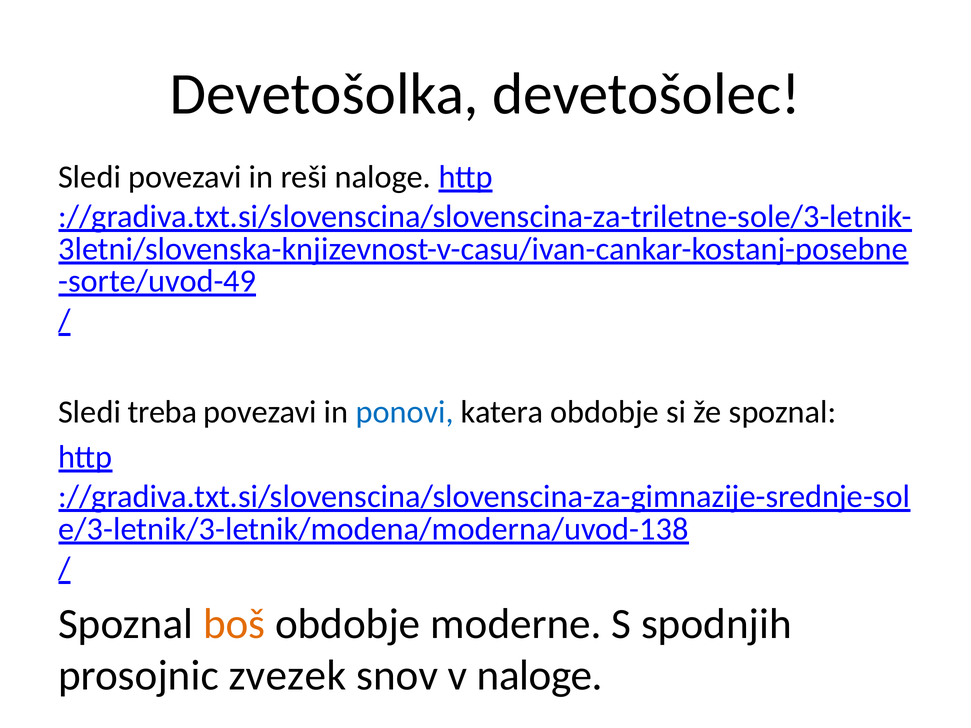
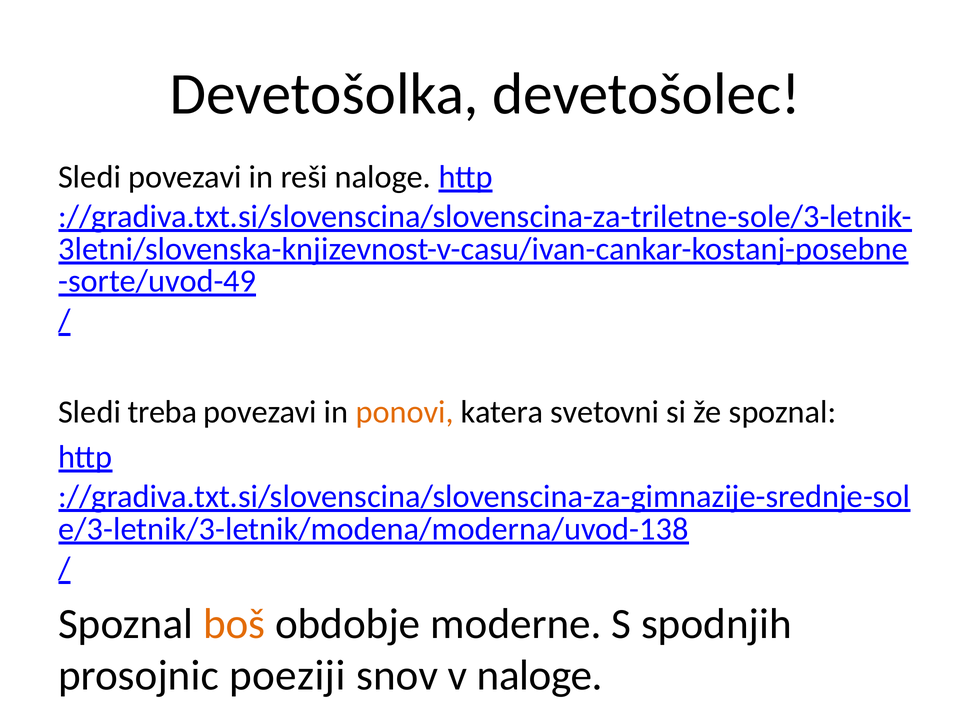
ponovi colour: blue -> orange
katera obdobje: obdobje -> svetovni
zvezek: zvezek -> poeziji
